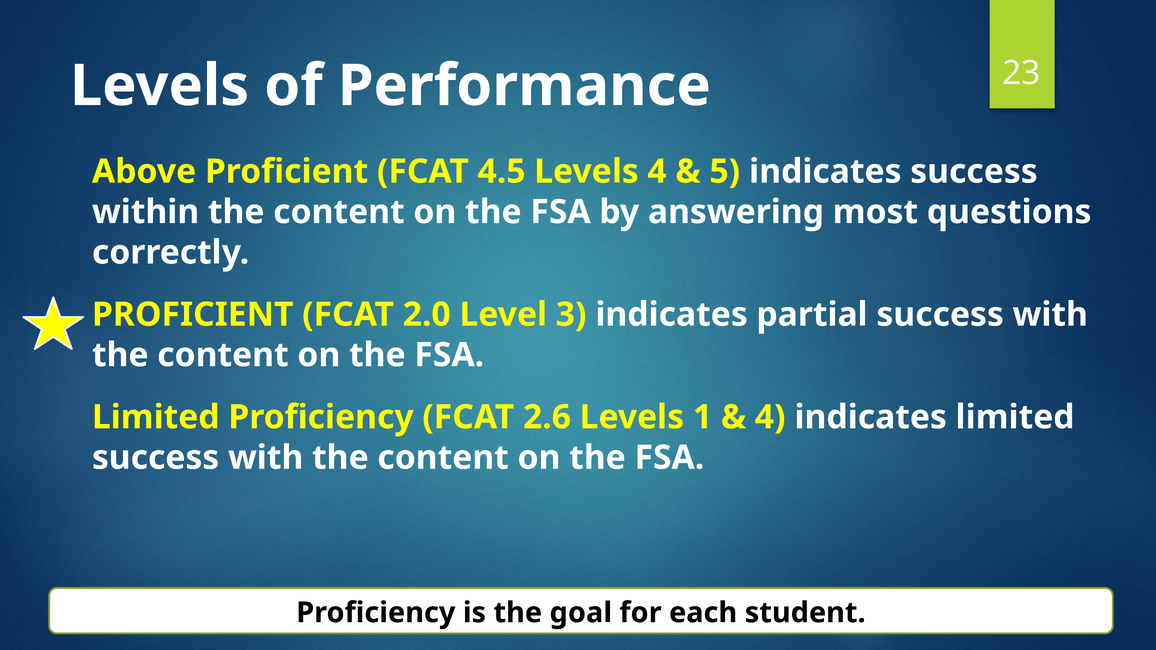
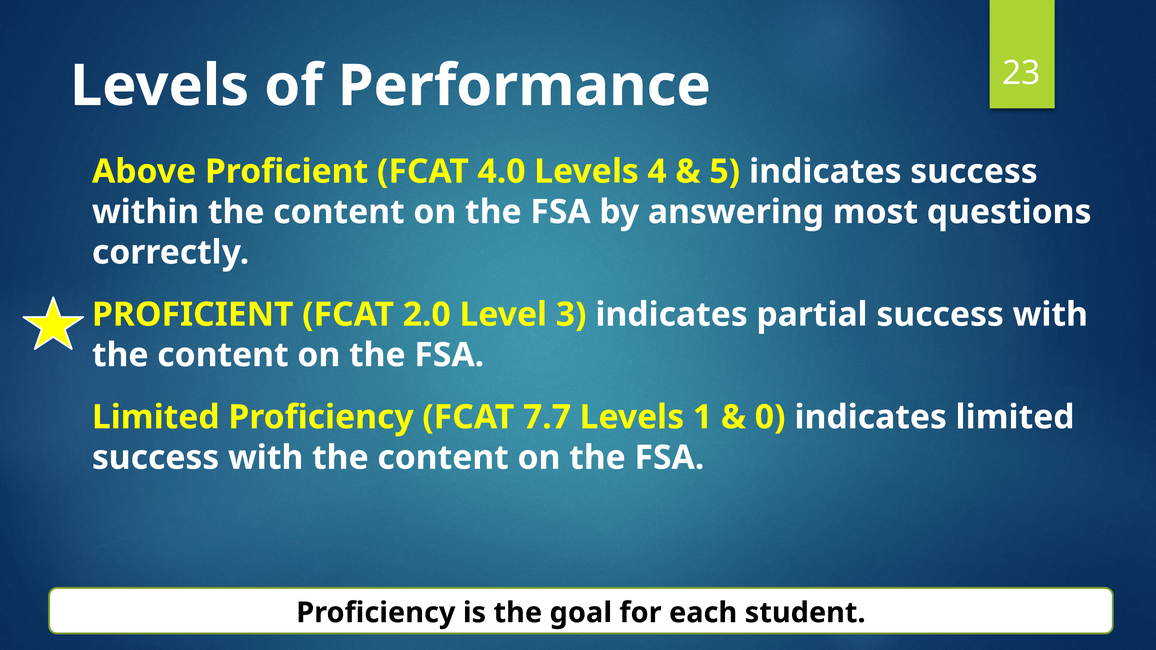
4.5: 4.5 -> 4.0
2.6: 2.6 -> 7.7
4 at (770, 417): 4 -> 0
